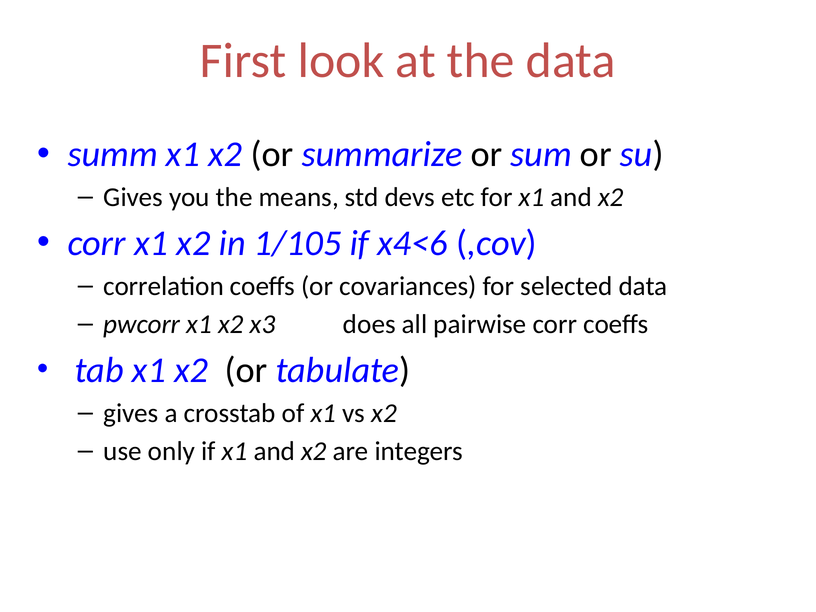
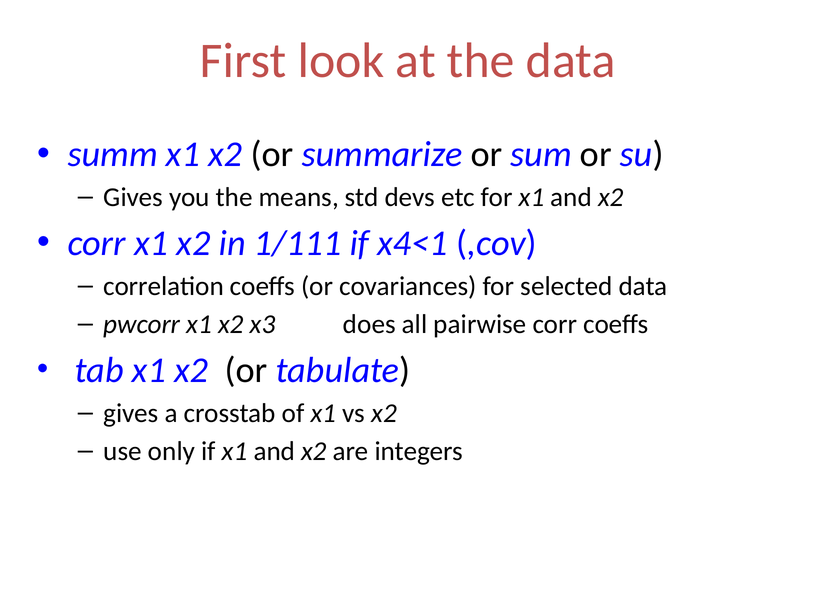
1/105: 1/105 -> 1/111
x4<6: x4<6 -> x4<1
